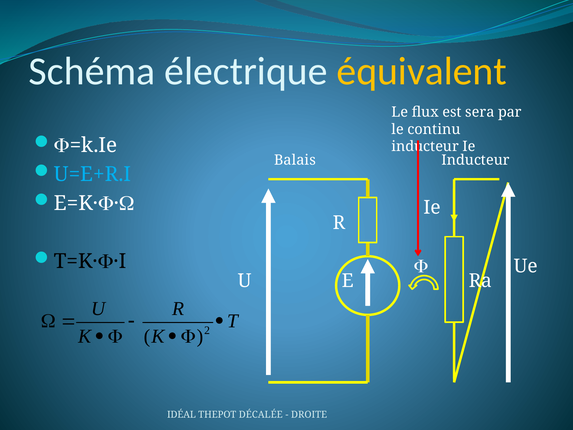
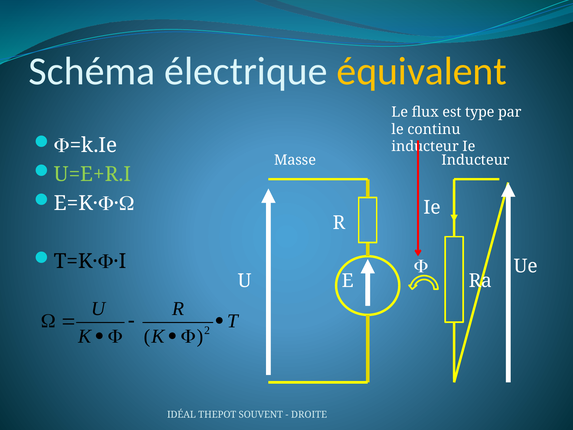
sera: sera -> type
Balais: Balais -> Masse
U=E+R.I colour: light blue -> light green
DÉCALÉE: DÉCALÉE -> SOUVENT
